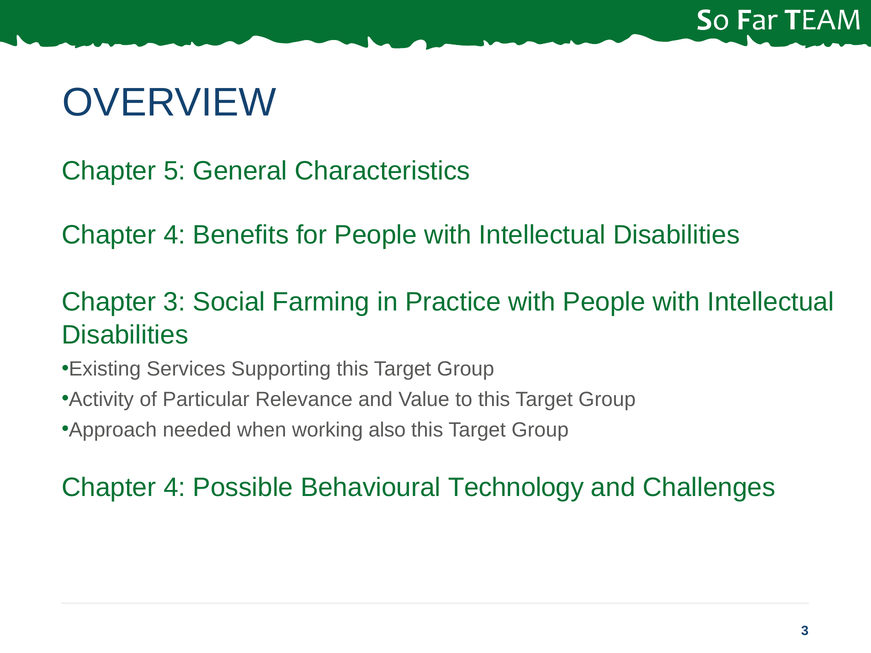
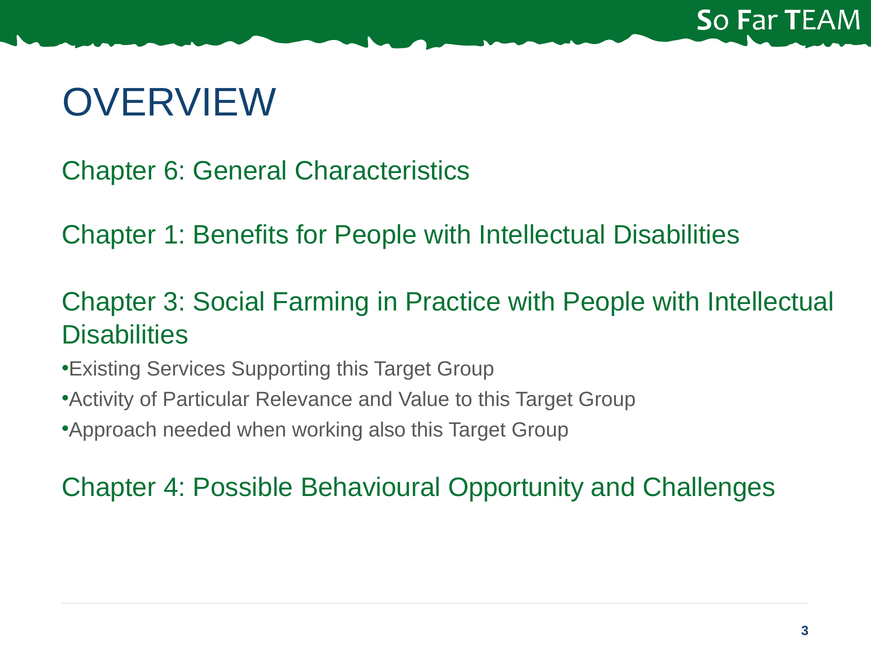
5: 5 -> 6
4 at (175, 235): 4 -> 1
Technology: Technology -> Opportunity
